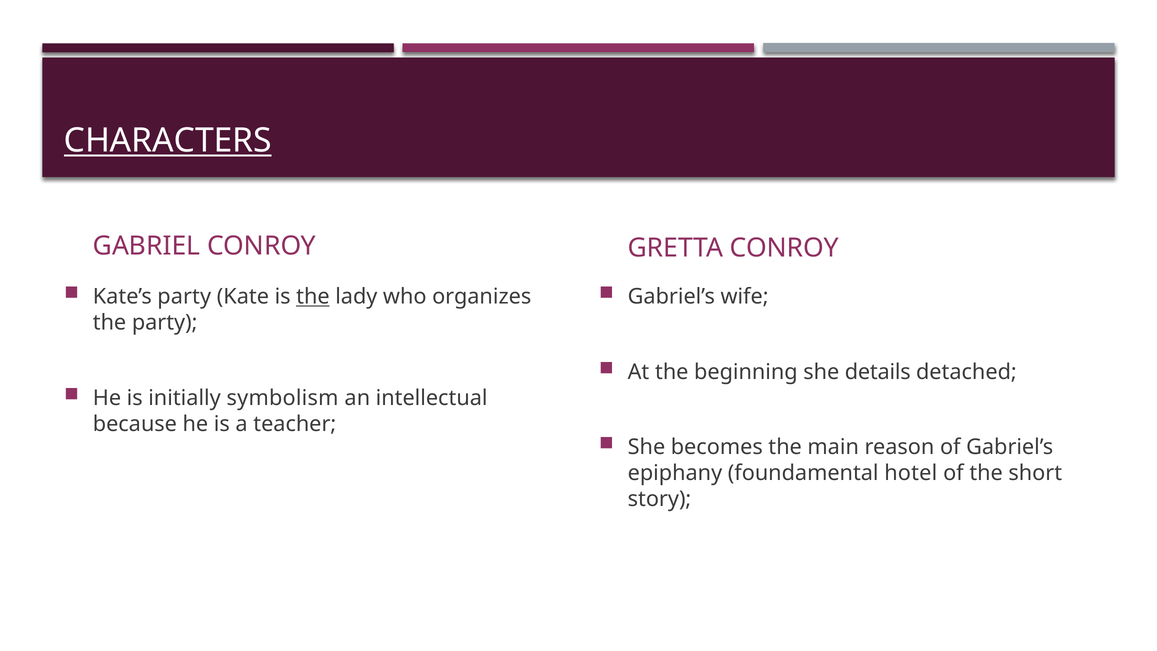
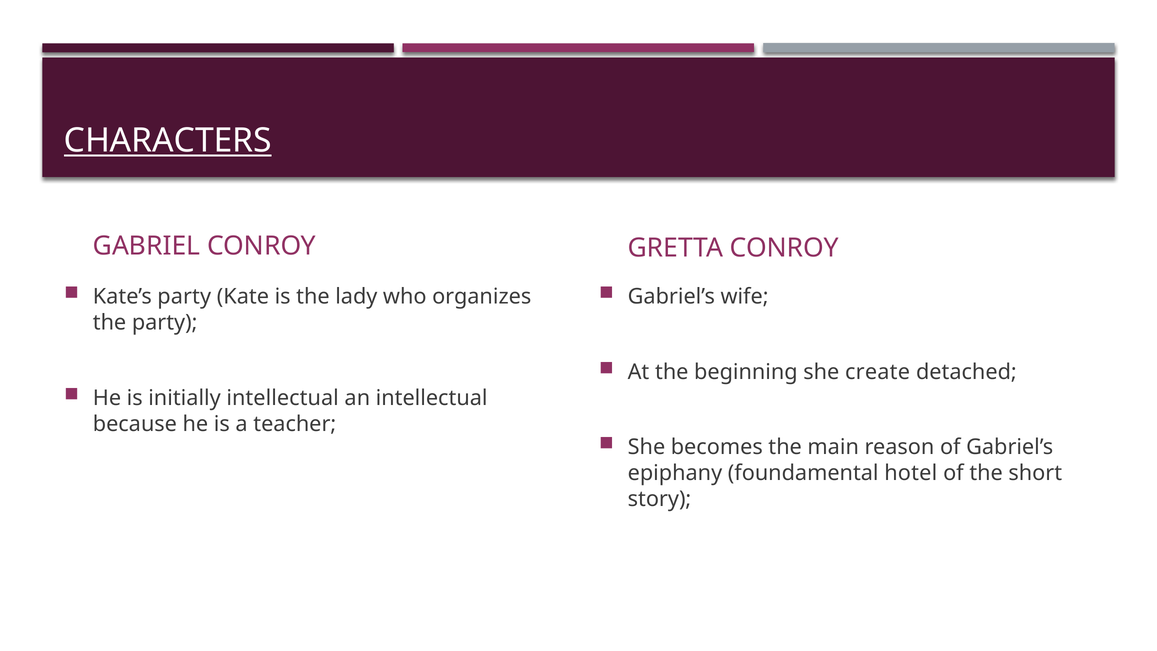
the at (313, 297) underline: present -> none
details: details -> create
initially symbolism: symbolism -> intellectual
